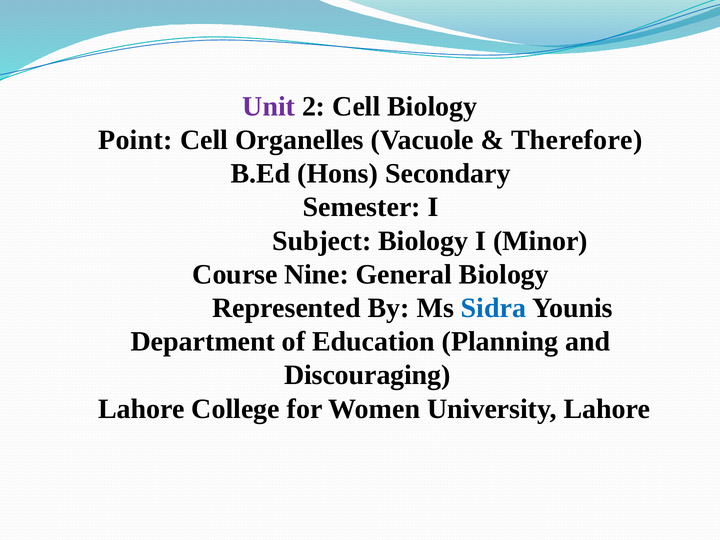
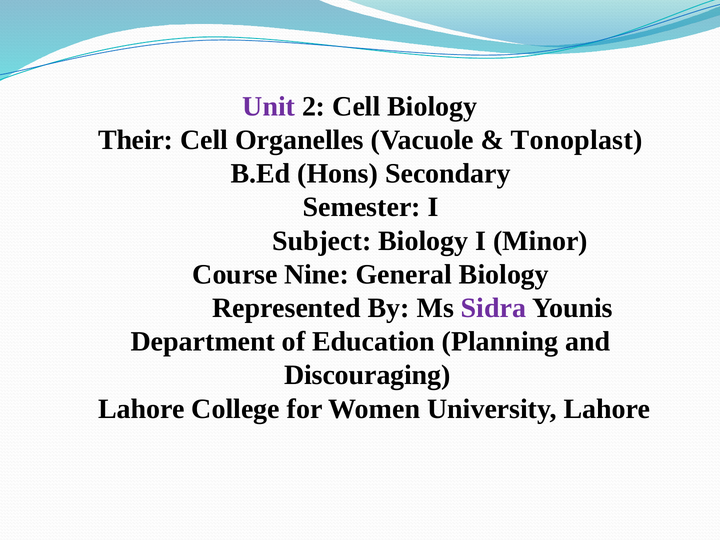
Point: Point -> Their
Therefore: Therefore -> Tonoplast
Sidra colour: blue -> purple
